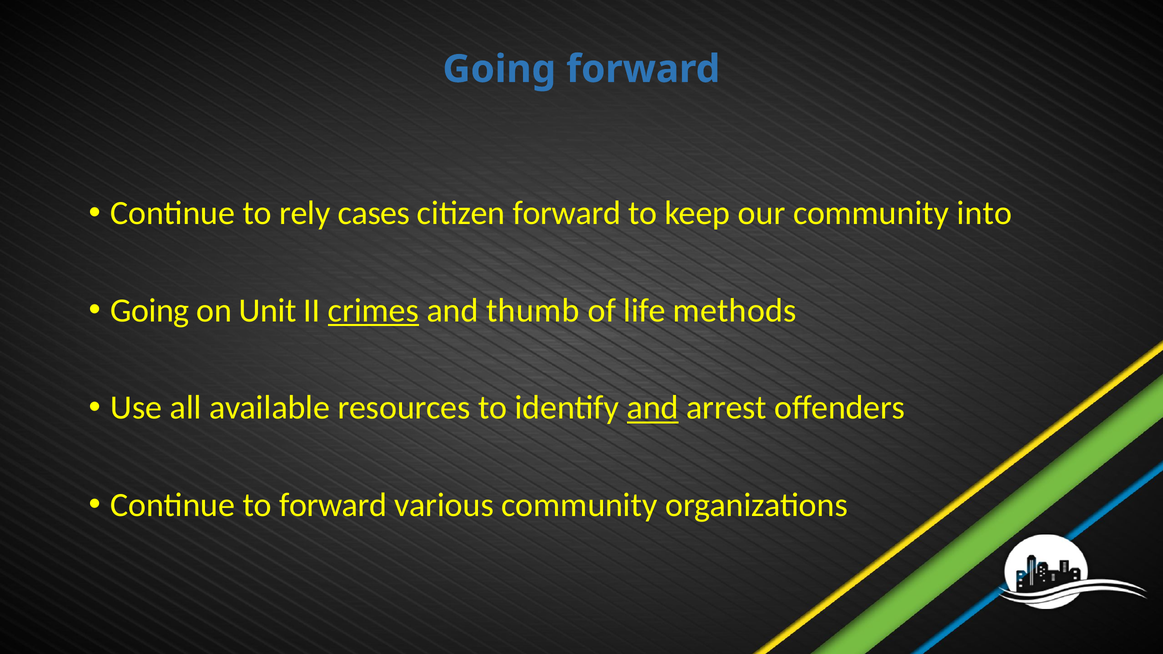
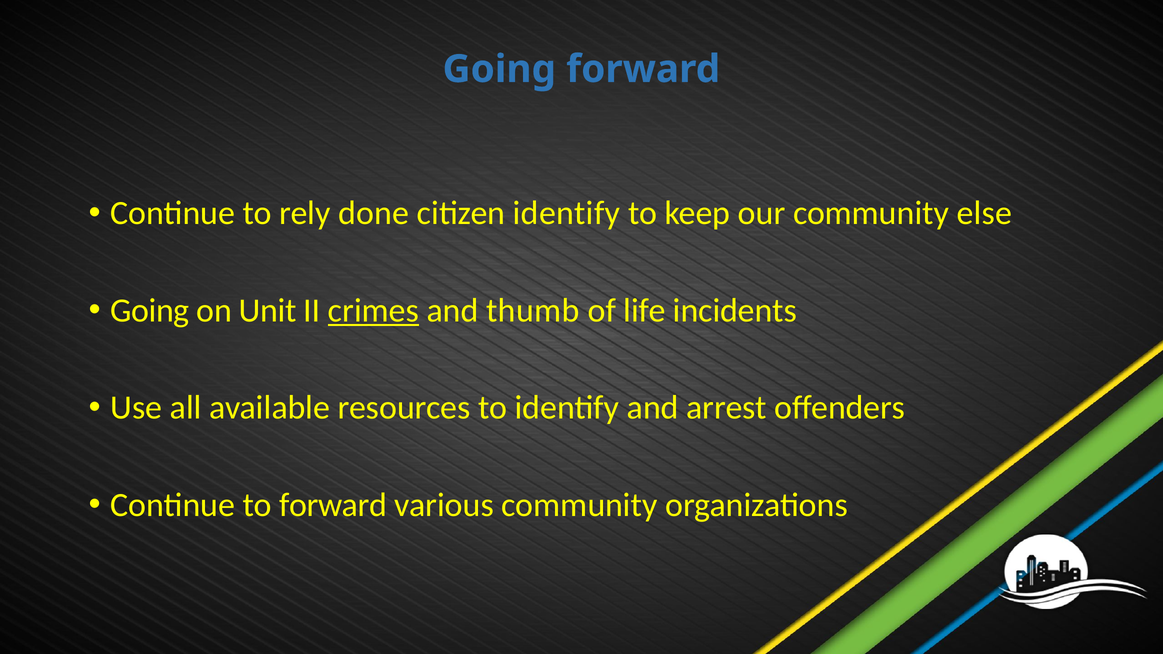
cases: cases -> done
citizen forward: forward -> identify
into: into -> else
methods: methods -> incidents
and at (653, 408) underline: present -> none
